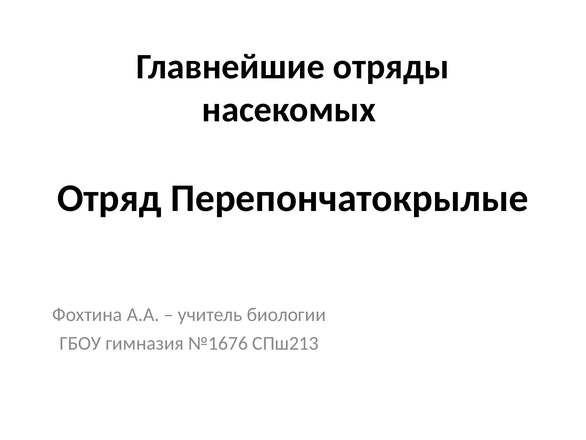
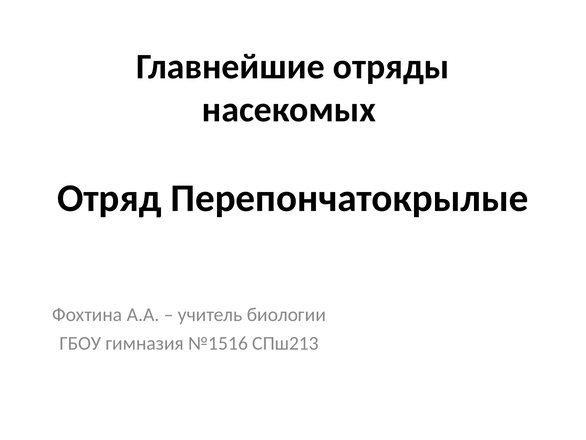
№1676: №1676 -> №1516
